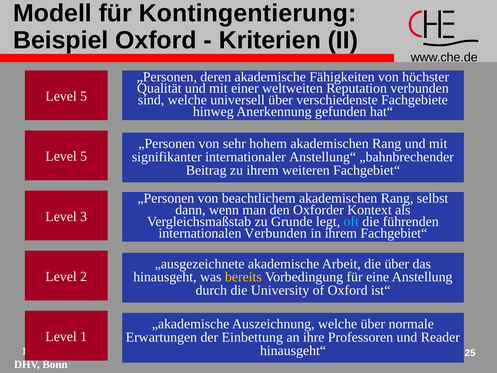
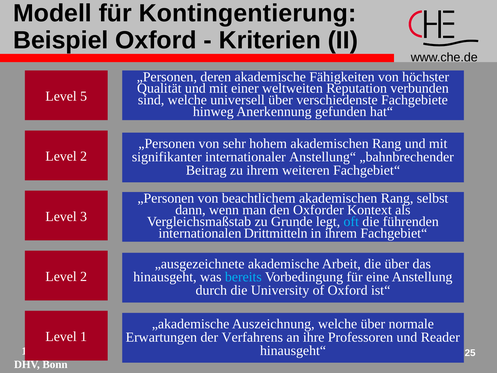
5 at (84, 156): 5 -> 2
internationalen Verbunden: Verbunden -> Drittmitteln
bereits colour: yellow -> light blue
Einbettung: Einbettung -> Verfahrens
